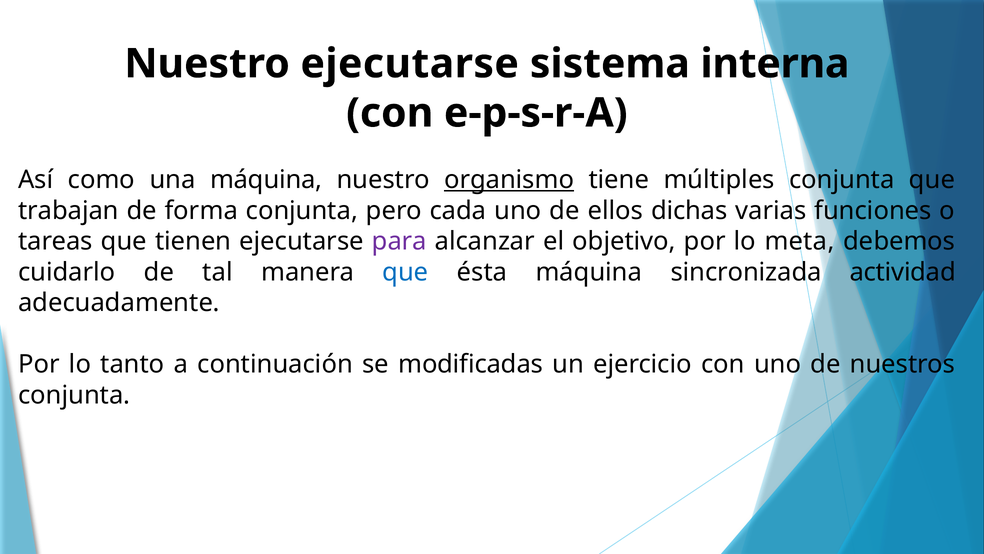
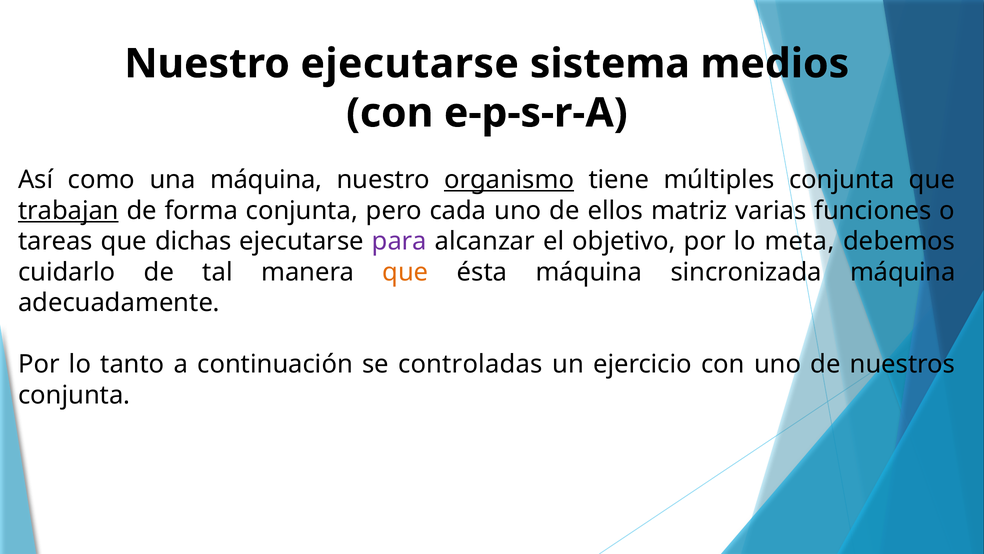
interna: interna -> medios
trabajan underline: none -> present
dichas: dichas -> matriz
tienen: tienen -> dichas
que at (405, 272) colour: blue -> orange
sincronizada actividad: actividad -> máquina
modificadas: modificadas -> controladas
